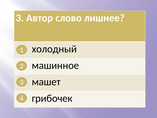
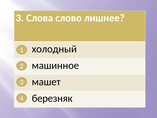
Автор: Автор -> Слова
грибочек: грибочек -> березняк
